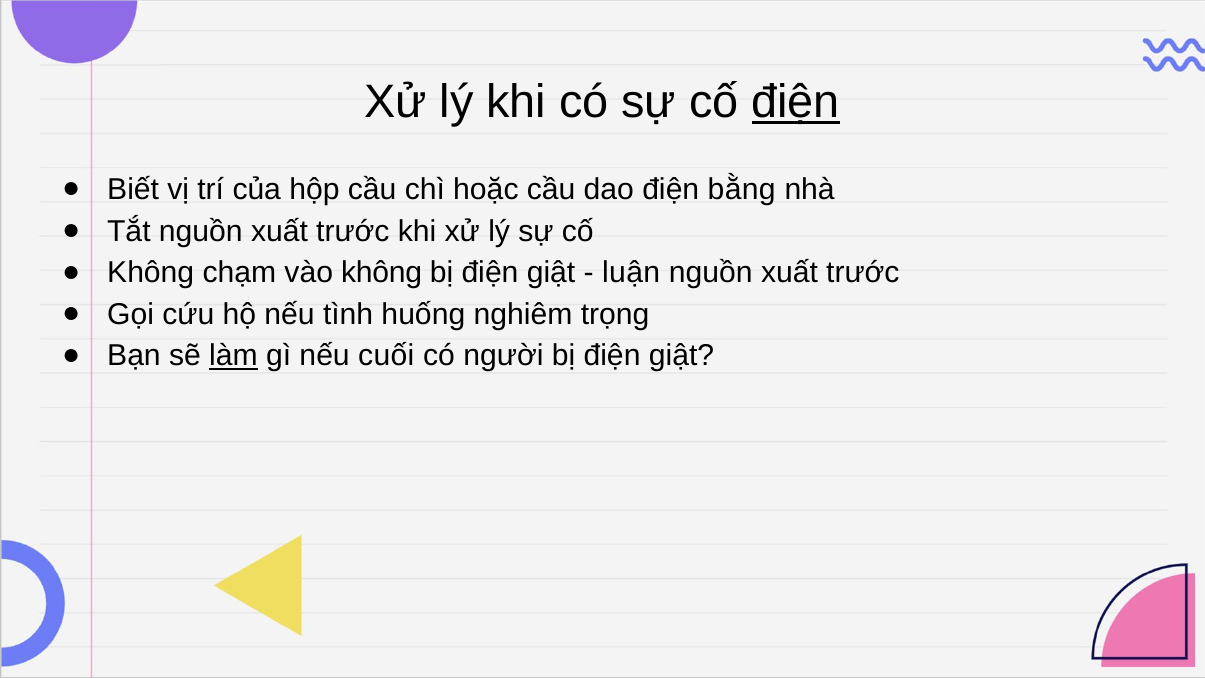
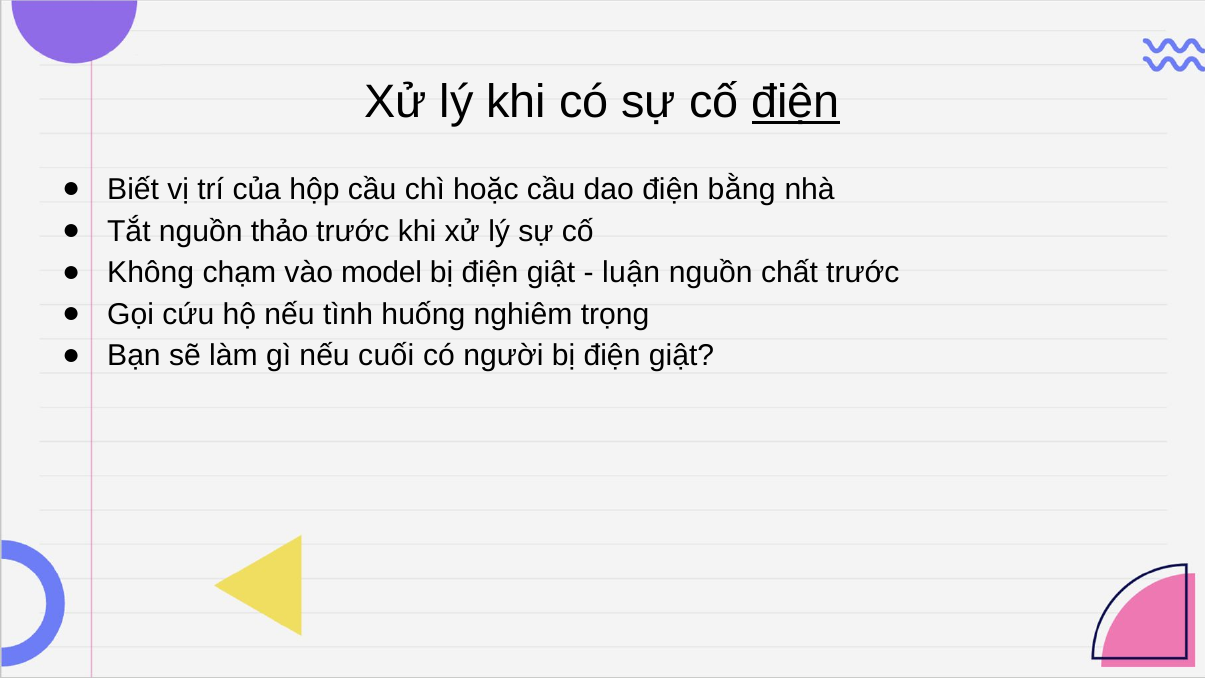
Tắt nguồn xuất: xuất -> thảo
vào không: không -> model
xuất at (789, 273): xuất -> chất
làm underline: present -> none
